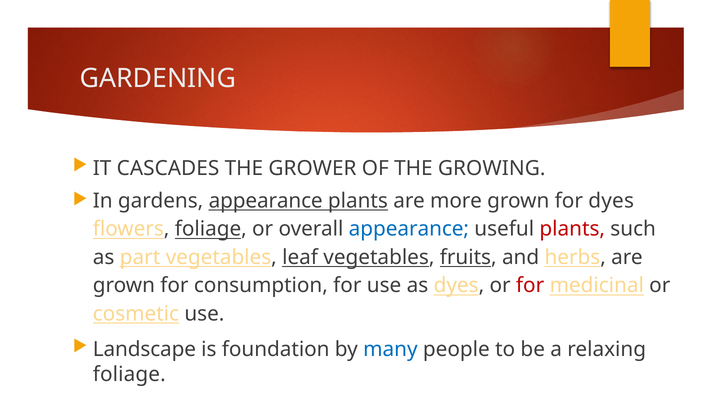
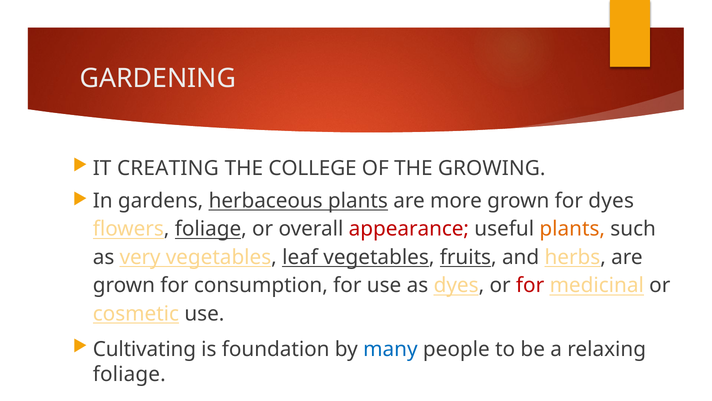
CASCADES: CASCADES -> CREATING
GROWER: GROWER -> COLLEGE
gardens appearance: appearance -> herbaceous
appearance at (409, 229) colour: blue -> red
plants at (572, 229) colour: red -> orange
part: part -> very
Landscape: Landscape -> Cultivating
